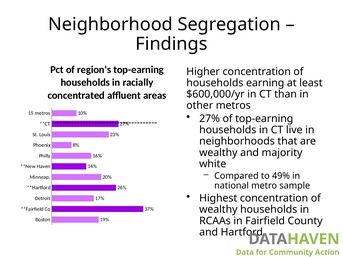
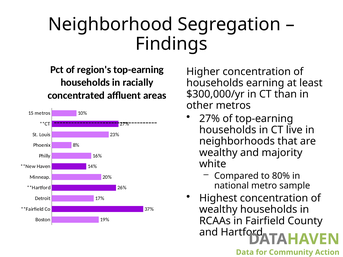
$600,000/yr: $600,000/yr -> $300,000/yr
49%: 49% -> 80%
